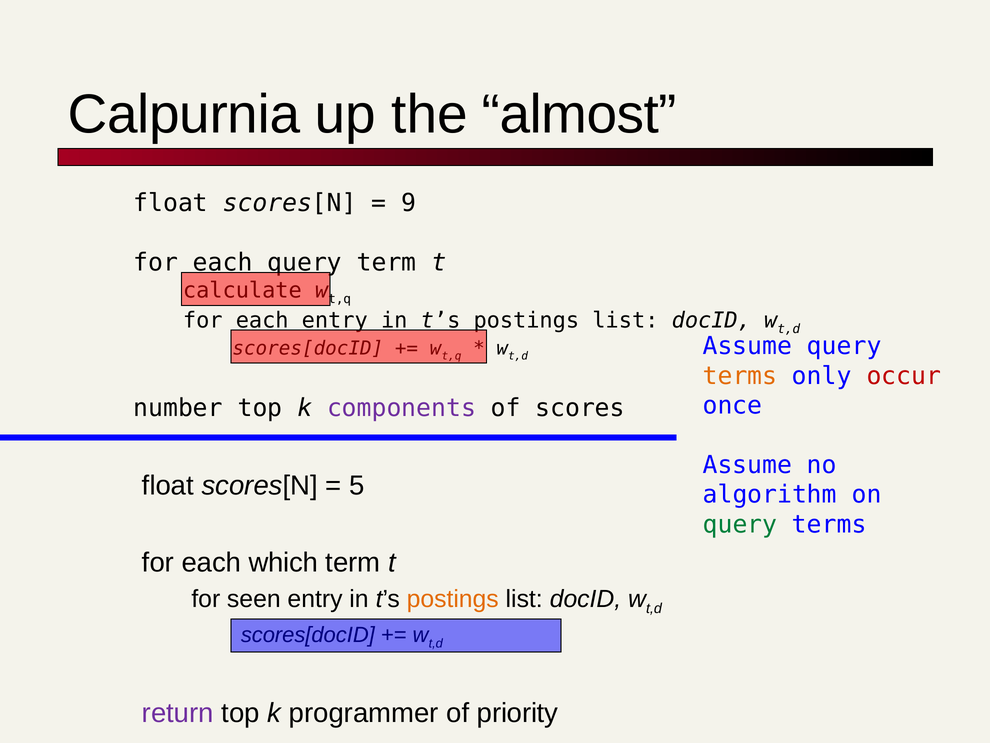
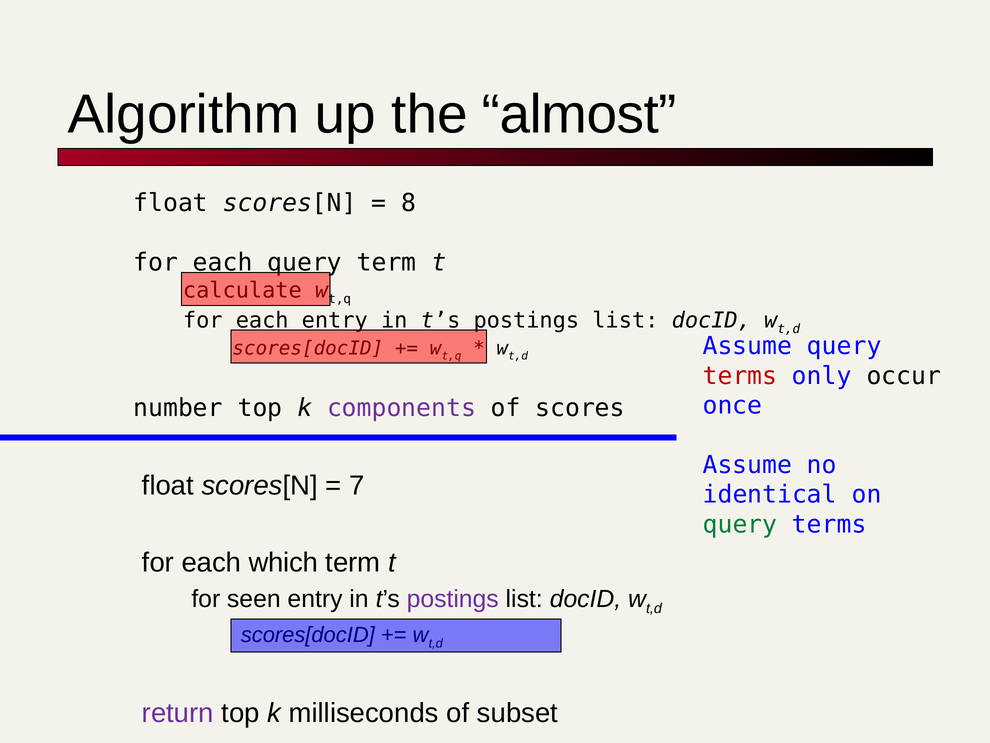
Calpurnia: Calpurnia -> Algorithm
9: 9 -> 8
terms at (740, 376) colour: orange -> red
occur colour: red -> black
5: 5 -> 7
algorithm: algorithm -> identical
postings at (453, 599) colour: orange -> purple
programmer: programmer -> milliseconds
priority: priority -> subset
